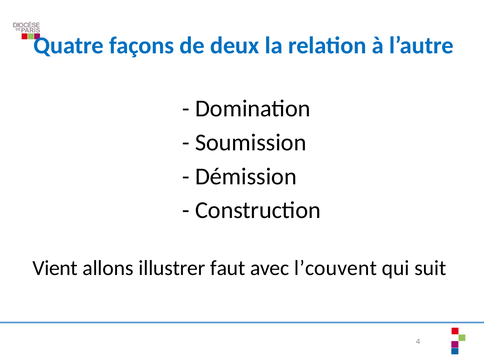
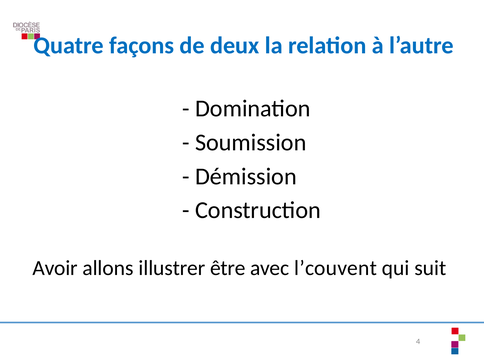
Vient: Vient -> Avoir
faut: faut -> être
